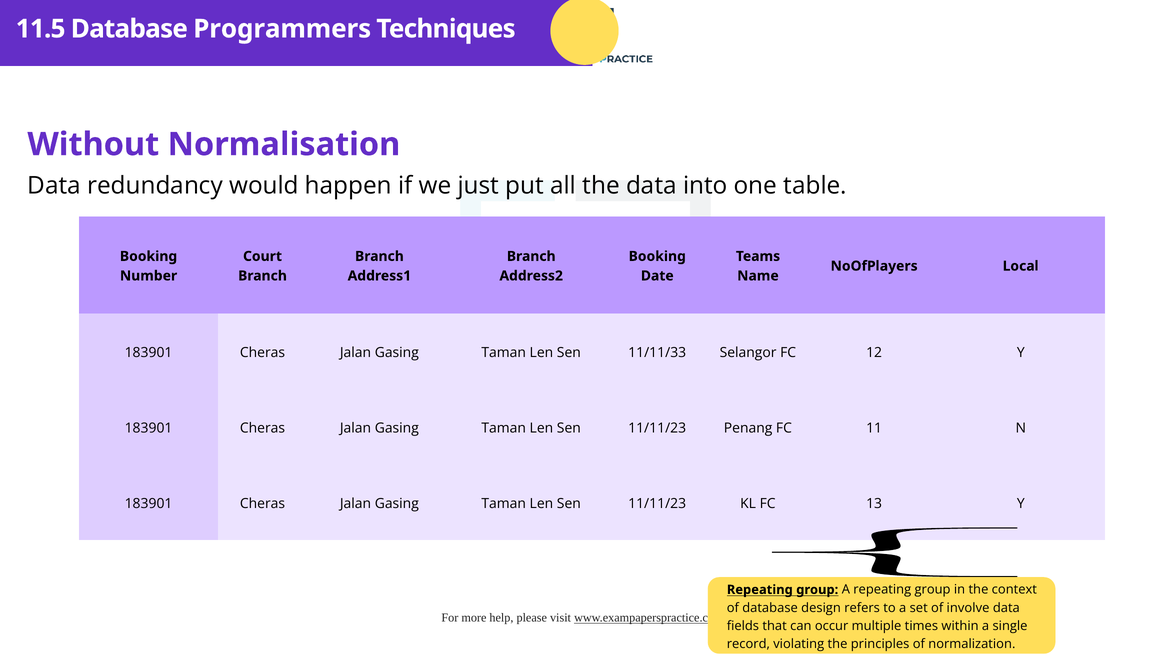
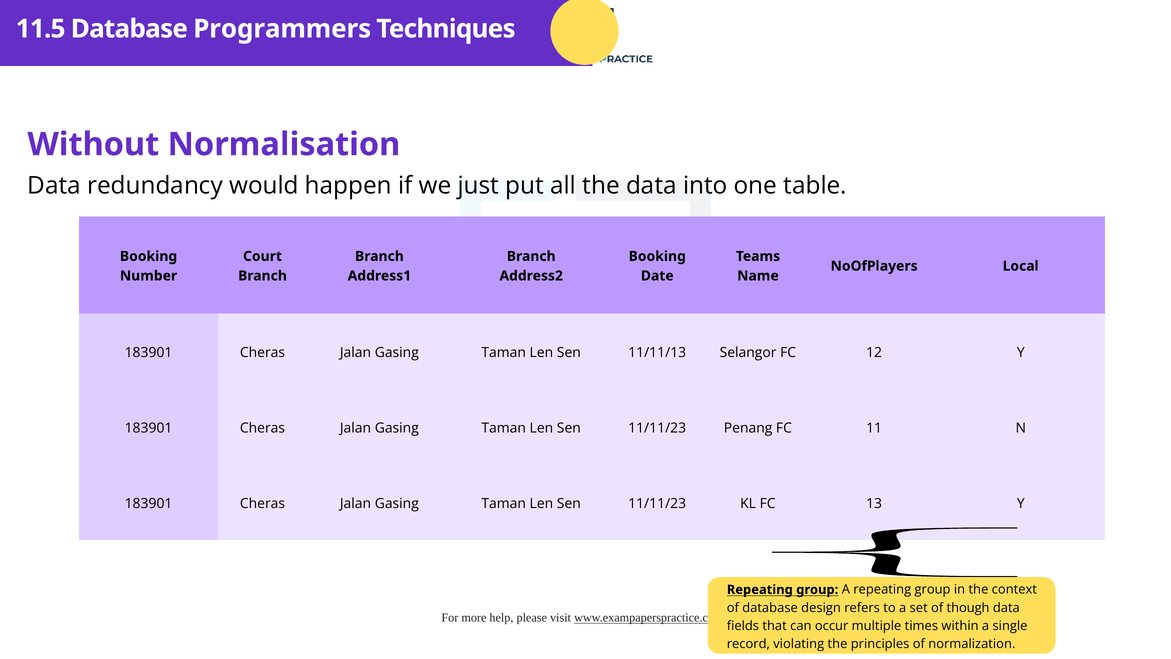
11/11/33: 11/11/33 -> 11/11/13
involve: involve -> though
